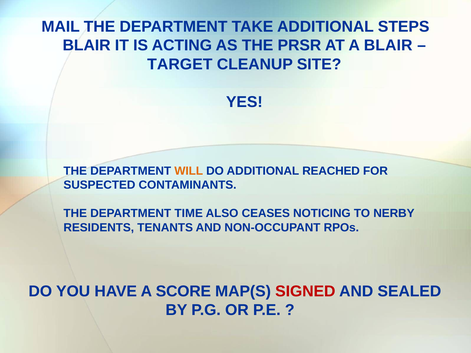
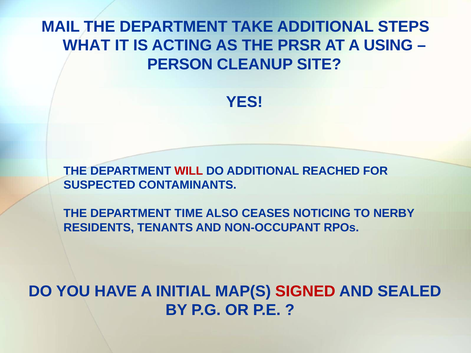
BLAIR at (87, 45): BLAIR -> WHAT
A BLAIR: BLAIR -> USING
TARGET: TARGET -> PERSON
WILL colour: orange -> red
SCORE: SCORE -> INITIAL
